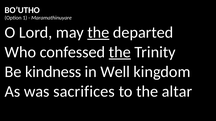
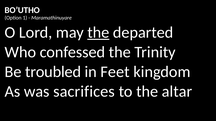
the at (120, 52) underline: present -> none
kindness: kindness -> troubled
Well: Well -> Feet
